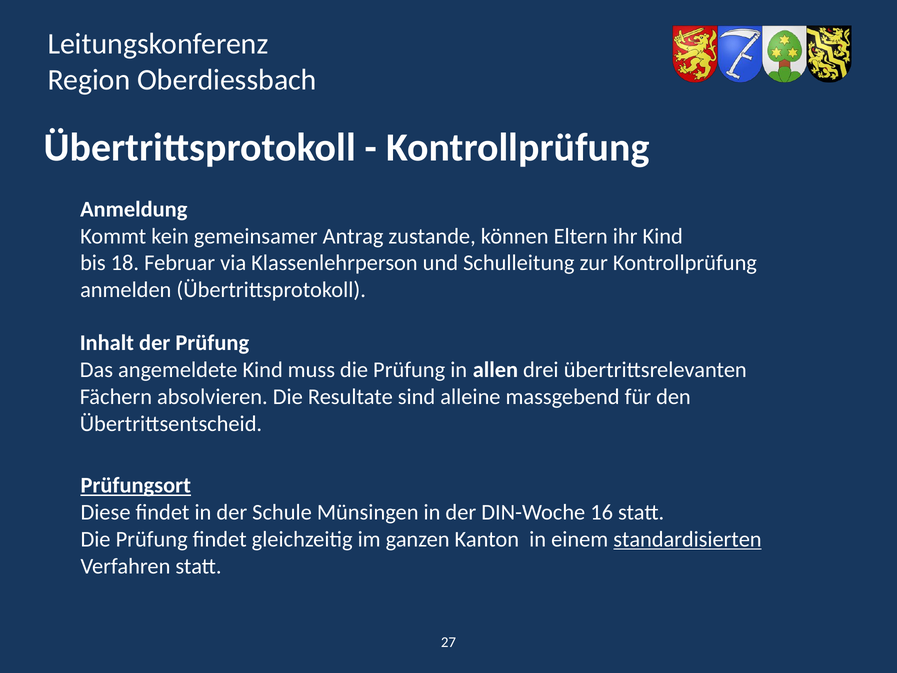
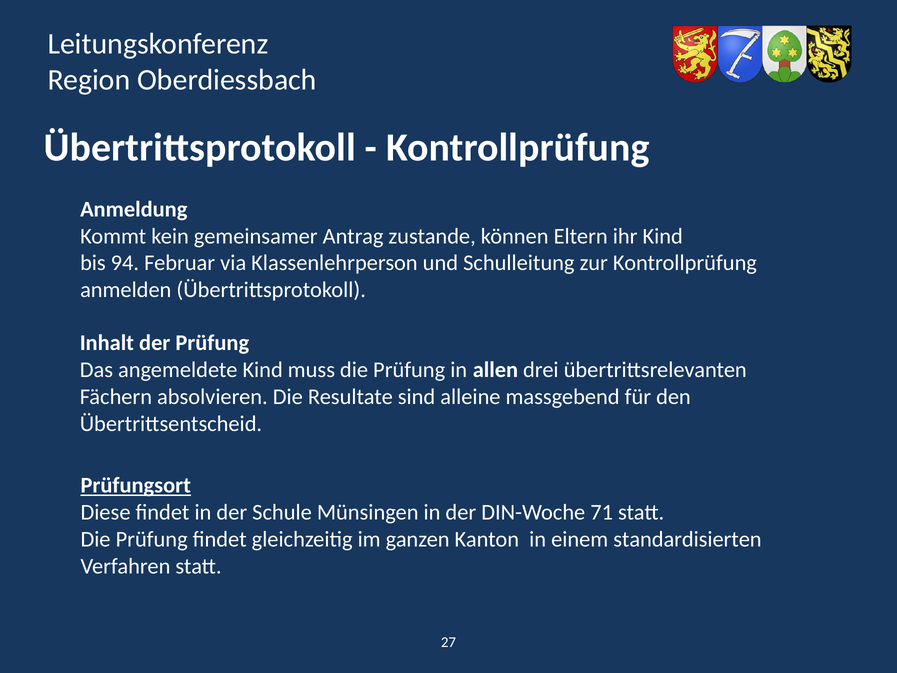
18: 18 -> 94
16: 16 -> 71
standardisierten underline: present -> none
